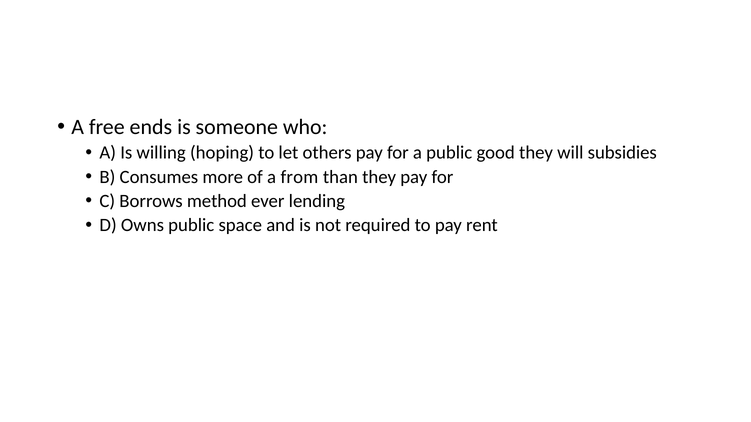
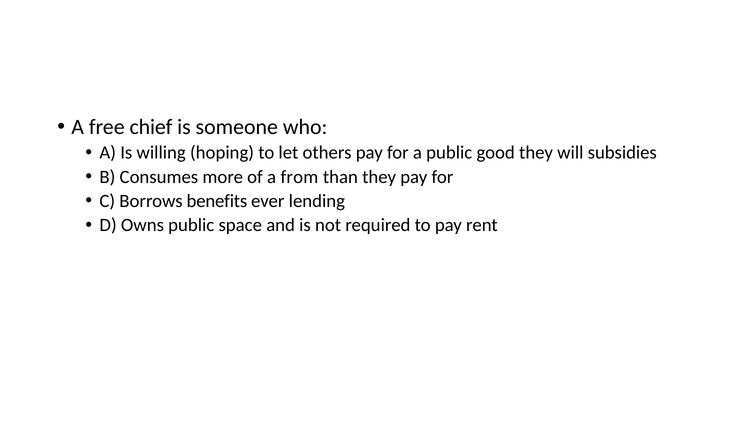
ends: ends -> chief
method: method -> benefits
